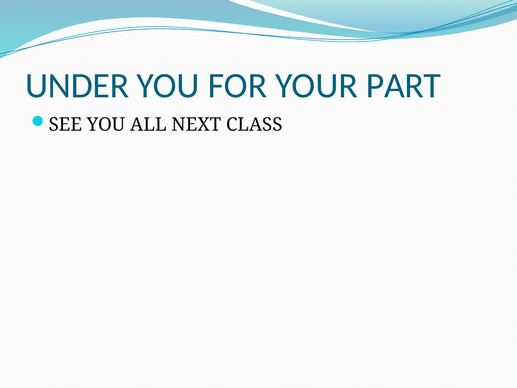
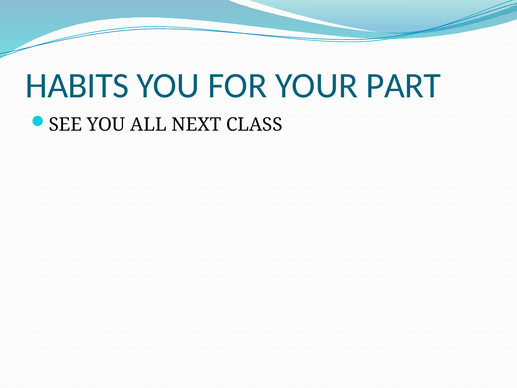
UNDER: UNDER -> HABITS
